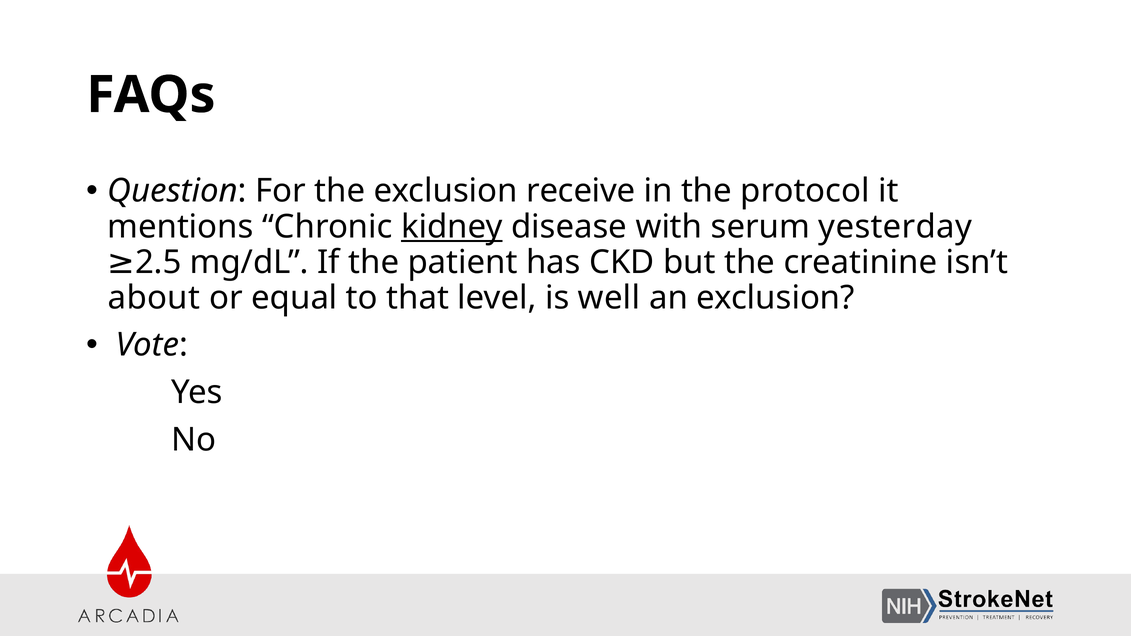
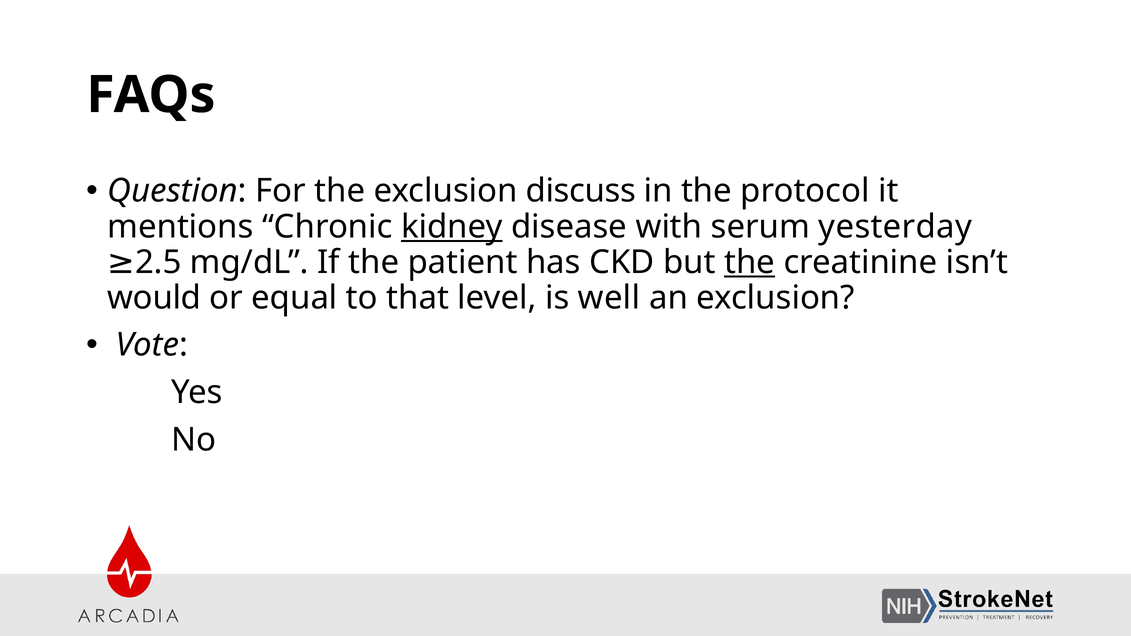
receive: receive -> discuss
the at (750, 262) underline: none -> present
about: about -> would
